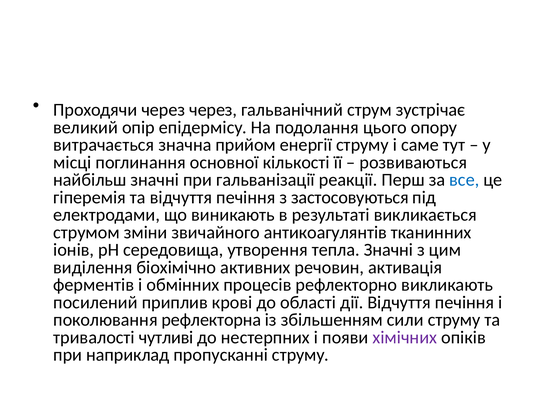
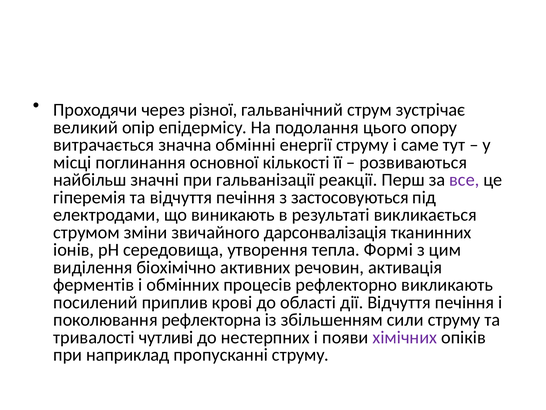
через через: через -> різної
прийом: прийом -> обмінні
все colour: blue -> purple
антикоагулянтів: антикоагулянтів -> дарсонвалізація
тепла Значні: Значні -> Формі
